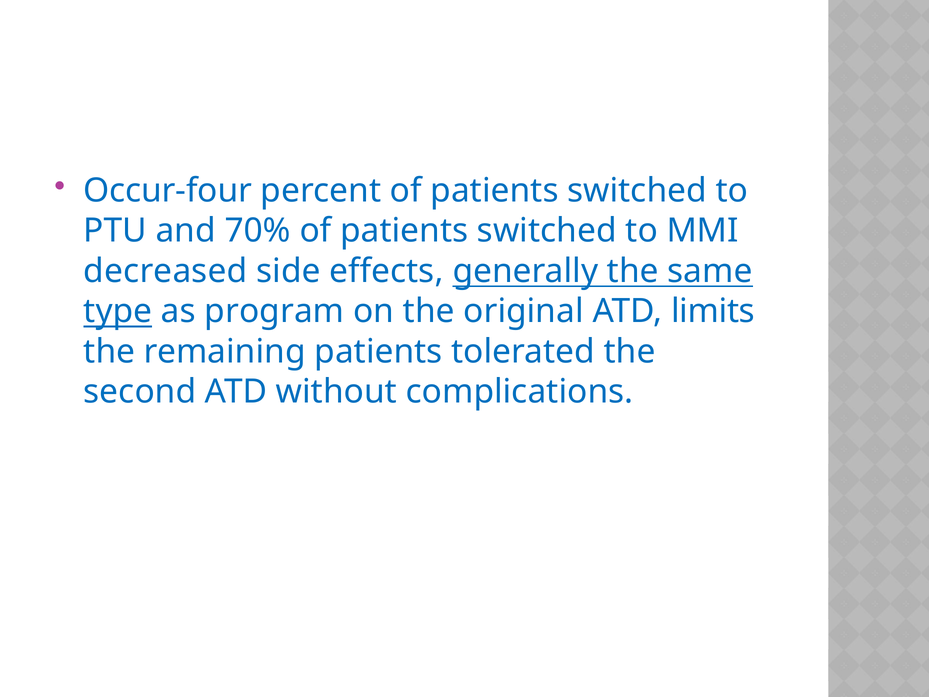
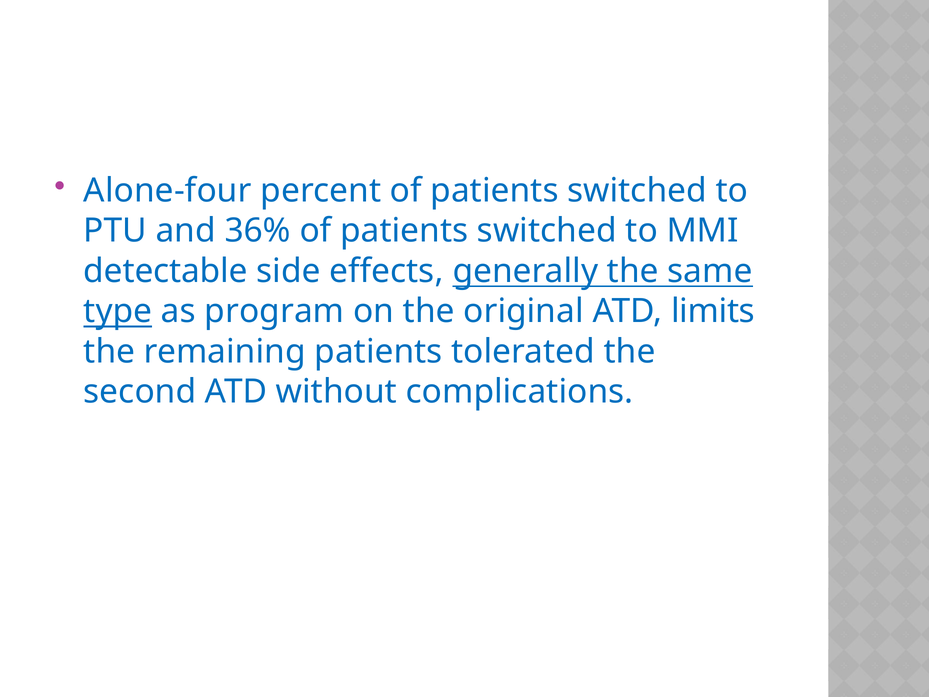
Occur-four: Occur-four -> Alone-four
70%: 70% -> 36%
decreased: decreased -> detectable
